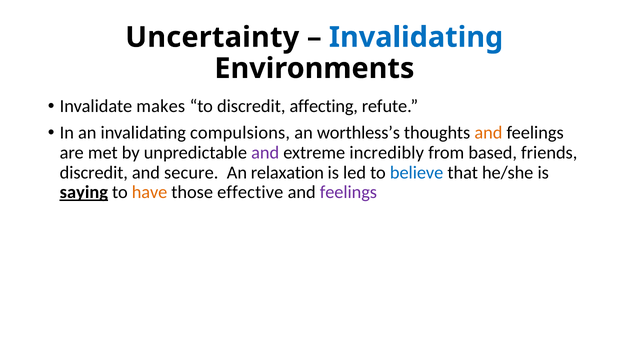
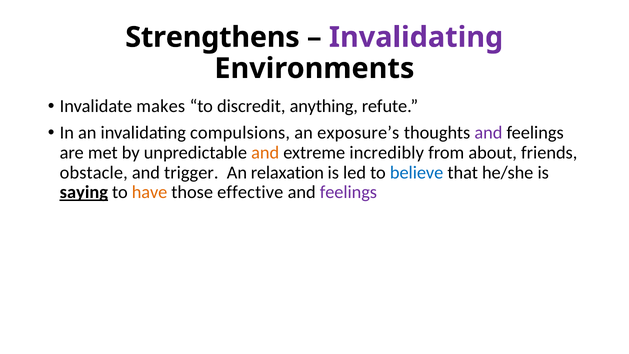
Uncertainty: Uncertainty -> Strengthens
Invalidating at (416, 37) colour: blue -> purple
affecting: affecting -> anything
worthless’s: worthless’s -> exposure’s
and at (488, 133) colour: orange -> purple
and at (265, 153) colour: purple -> orange
based: based -> about
discredit at (94, 172): discredit -> obstacle
secure: secure -> trigger
